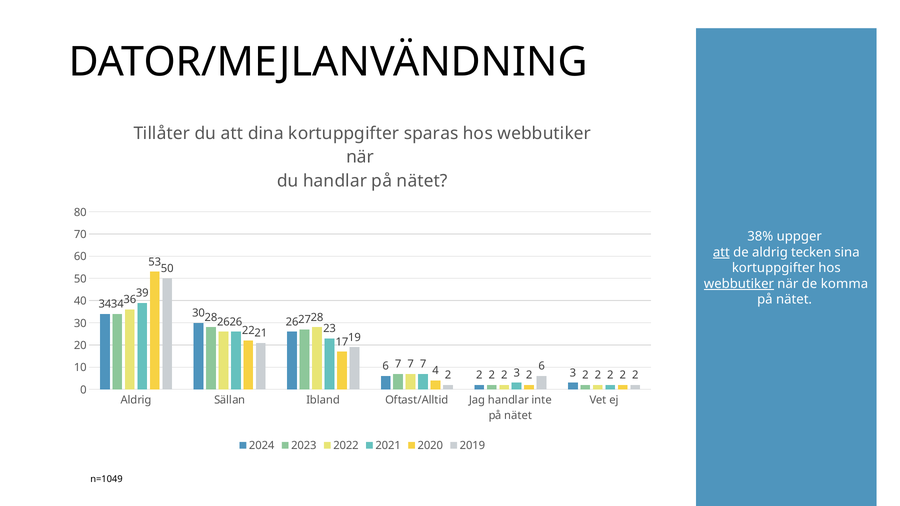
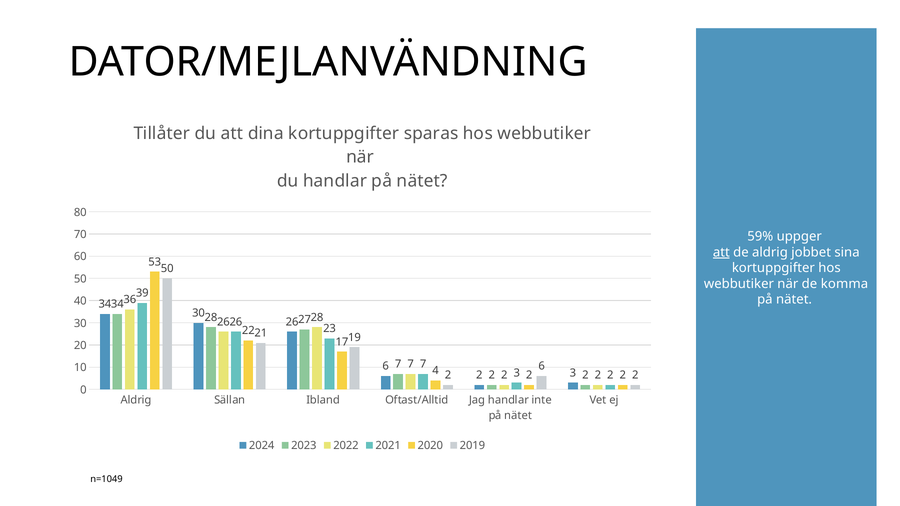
38%: 38% -> 59%
tecken: tecken -> jobbet
webbutiker at (739, 284) underline: present -> none
